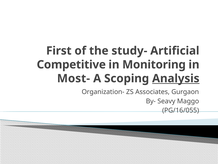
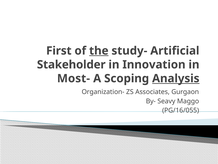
the underline: none -> present
Competitive: Competitive -> Stakeholder
Monitoring: Monitoring -> Innovation
